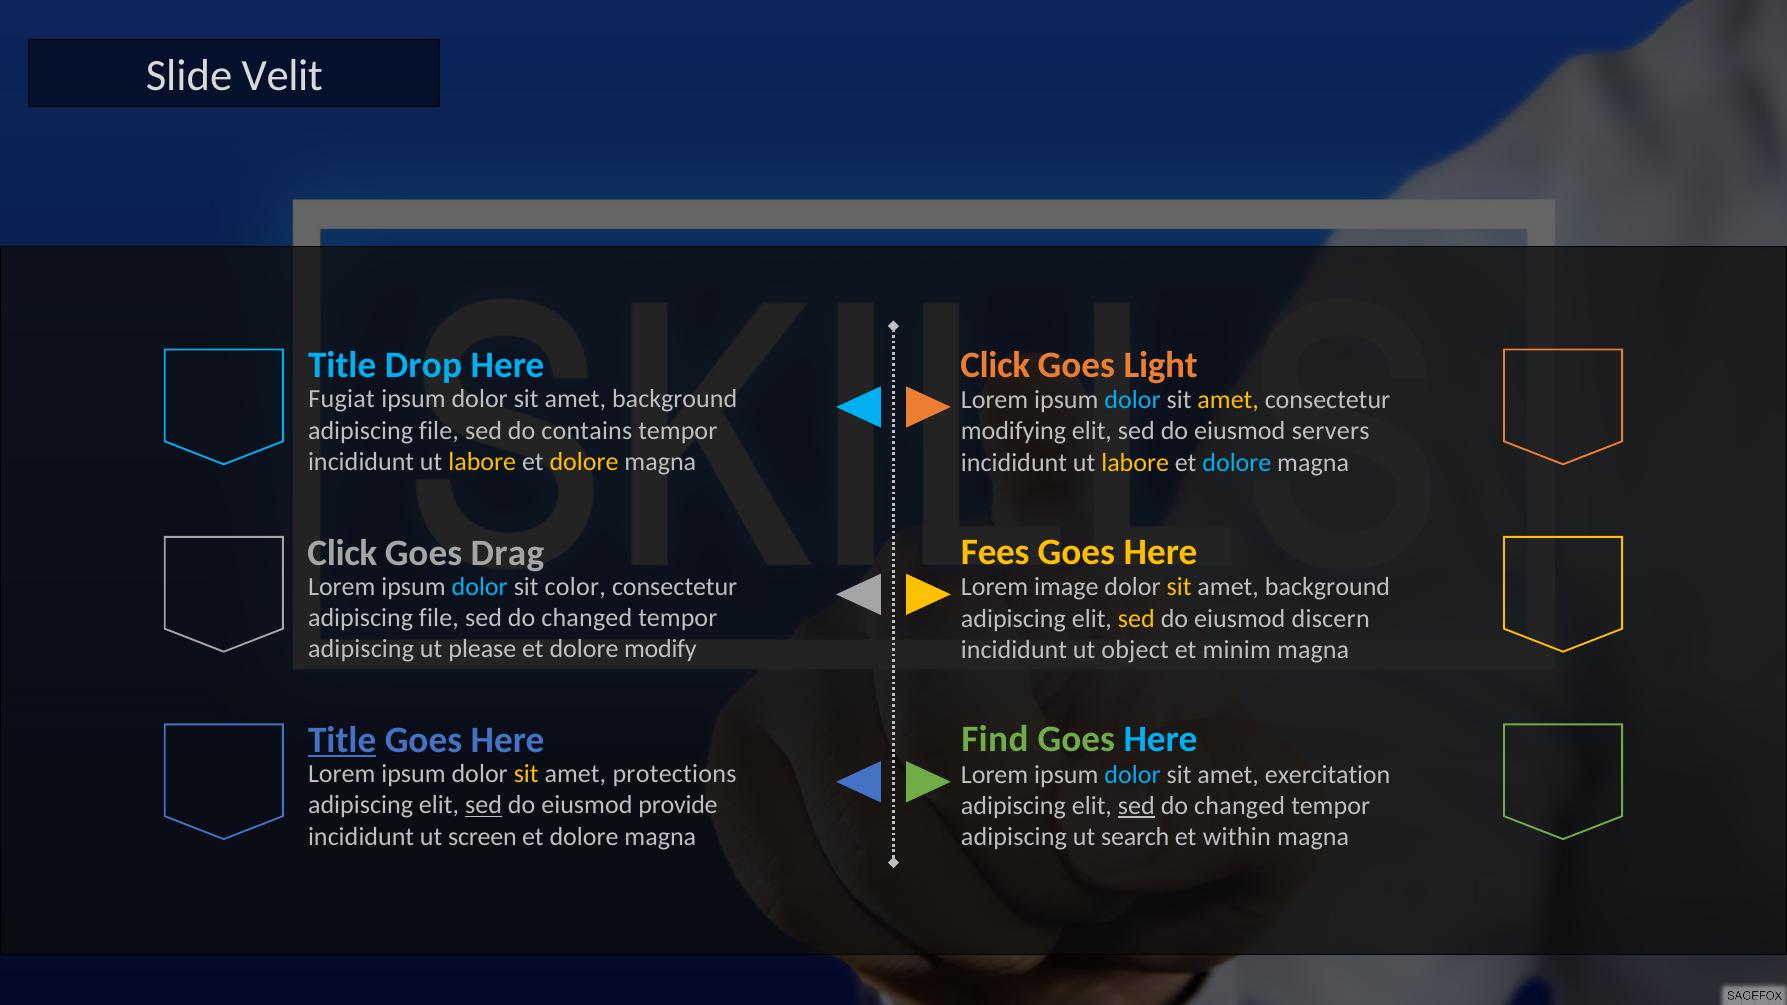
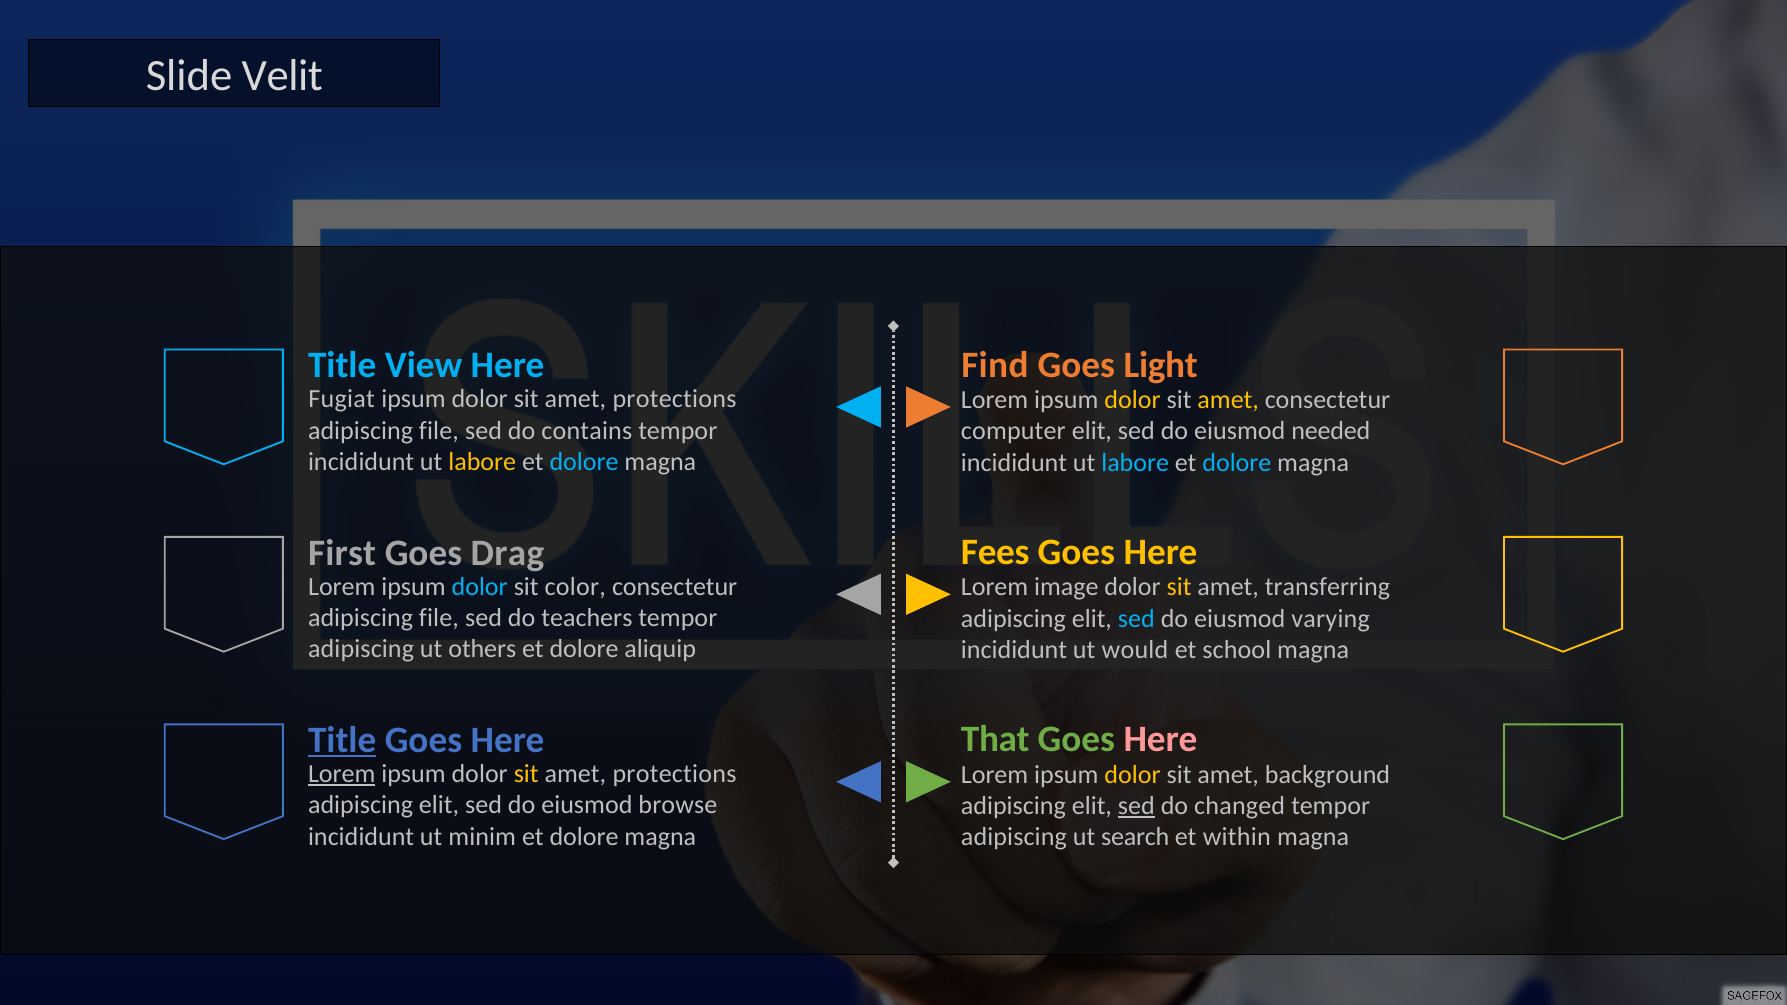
Click at (995, 365): Click -> Find
Drop: Drop -> View
background at (675, 399): background -> protections
dolor at (1133, 400) colour: light blue -> yellow
modifying: modifying -> computer
servers: servers -> needed
dolore at (584, 462) colour: yellow -> light blue
labore at (1135, 463) colour: yellow -> light blue
Click at (342, 553): Click -> First
background at (1328, 587): background -> transferring
changed at (587, 618): changed -> teachers
sed at (1136, 619) colour: yellow -> light blue
discern: discern -> varying
please: please -> others
modify: modify -> aliquip
object: object -> would
minim: minim -> school
Find: Find -> That
Here at (1161, 740) colour: light blue -> pink
Lorem at (342, 774) underline: none -> present
dolor at (1133, 775) colour: light blue -> yellow
exercitation: exercitation -> background
sed at (484, 805) underline: present -> none
provide: provide -> browse
screen: screen -> minim
